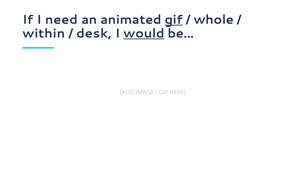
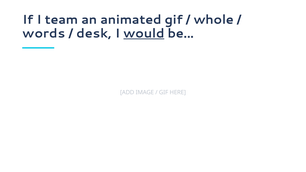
need: need -> team
gif at (174, 20) underline: present -> none
within: within -> words
